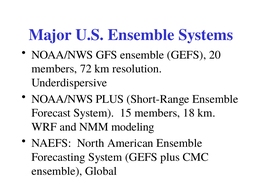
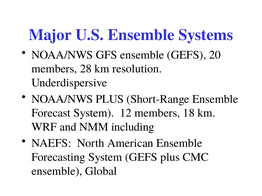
72: 72 -> 28
15: 15 -> 12
modeling: modeling -> including
